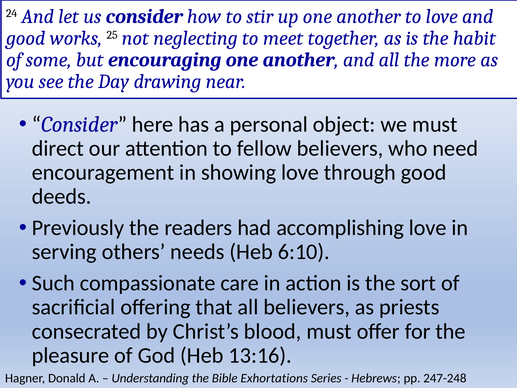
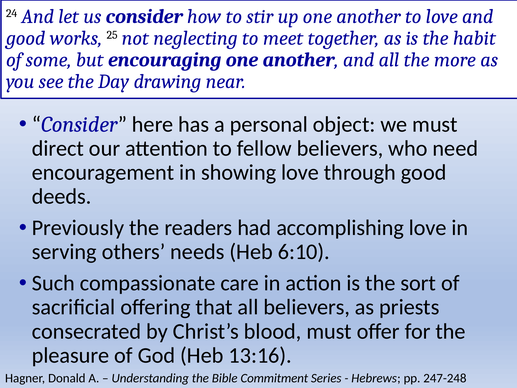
Exhortations: Exhortations -> Commitment
